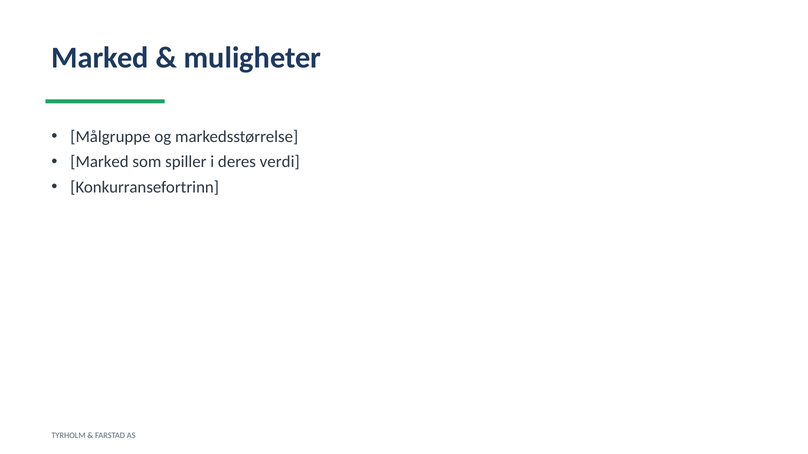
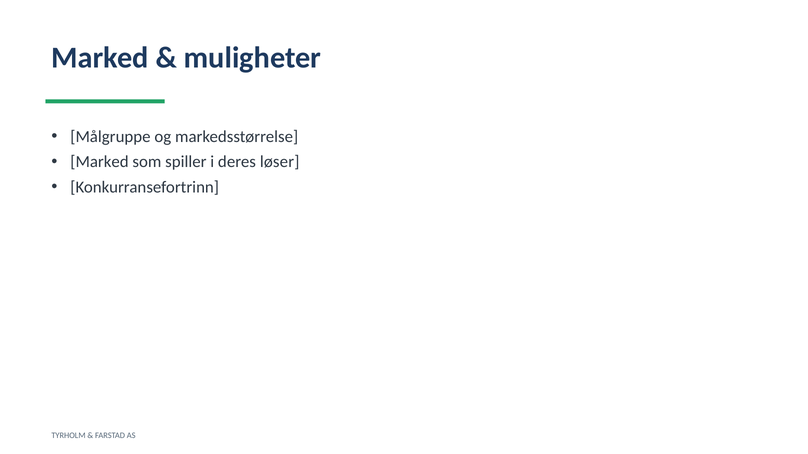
verdi: verdi -> løser
